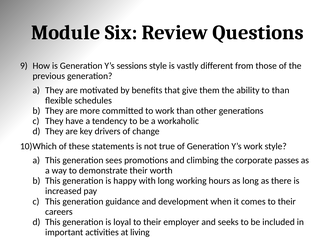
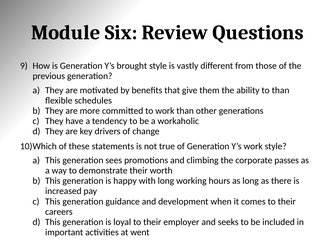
sessions: sessions -> brought
living: living -> went
